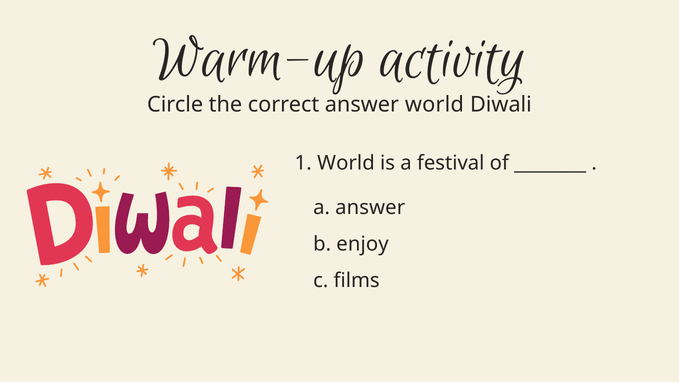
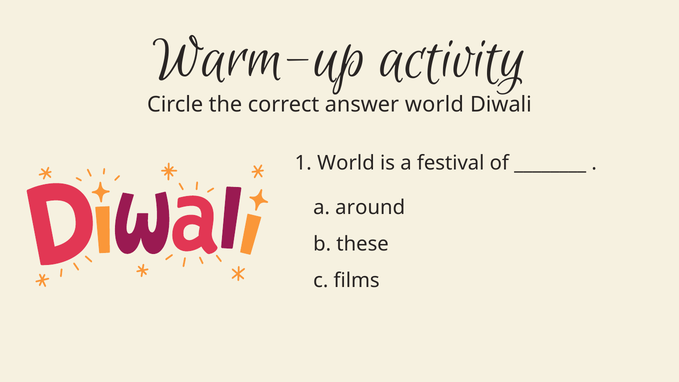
a answer: answer -> around
enjoy: enjoy -> these
